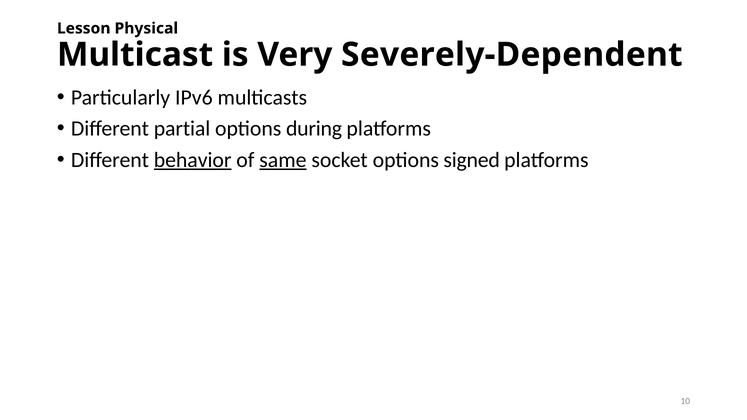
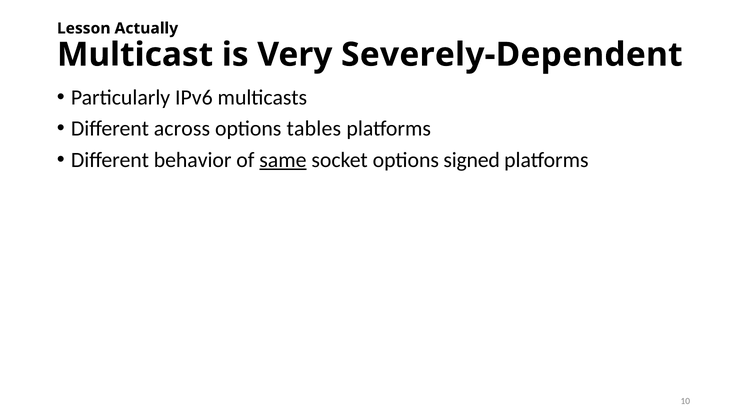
Physical: Physical -> Actually
partial: partial -> across
during: during -> tables
behavior underline: present -> none
